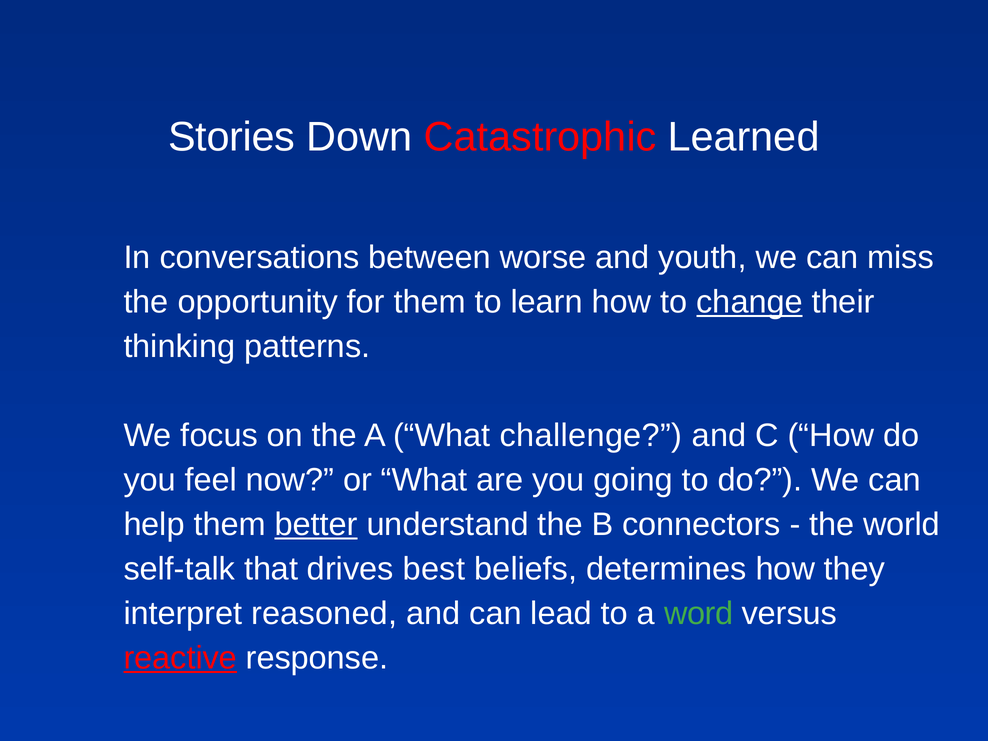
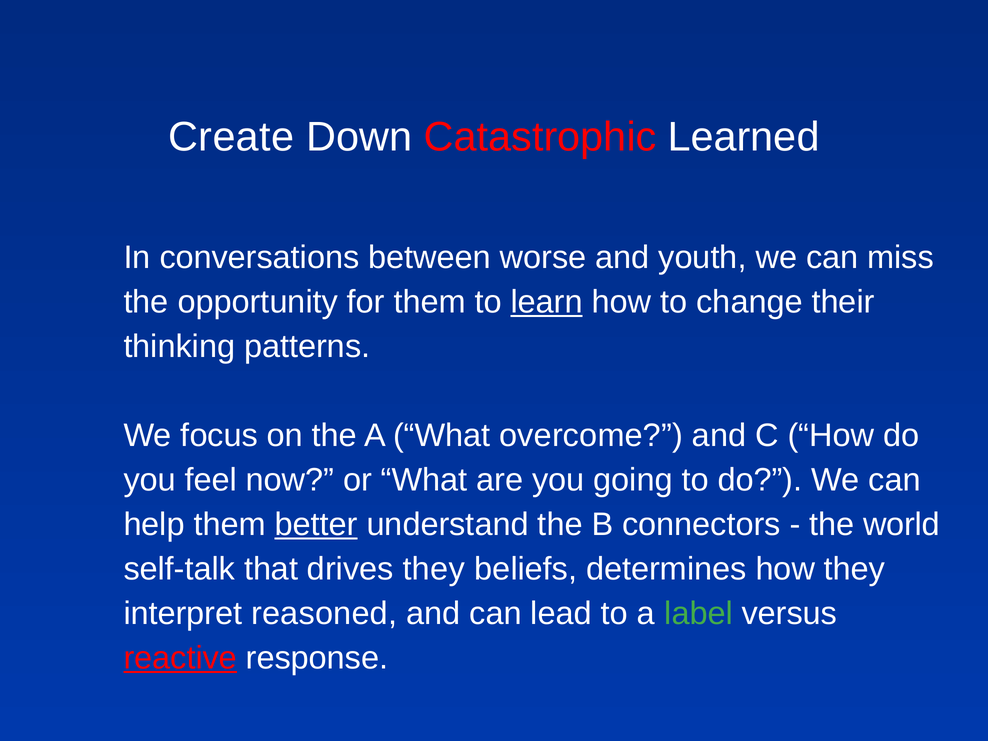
Stories: Stories -> Create
learn underline: none -> present
change underline: present -> none
challenge: challenge -> overcome
drives best: best -> they
word: word -> label
